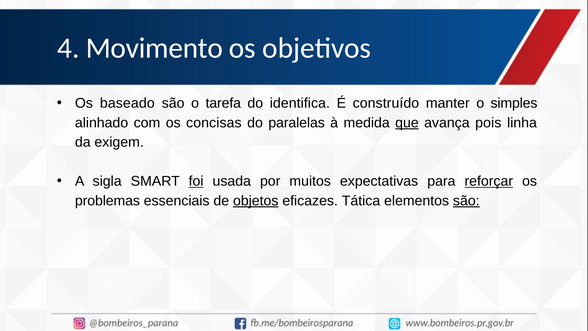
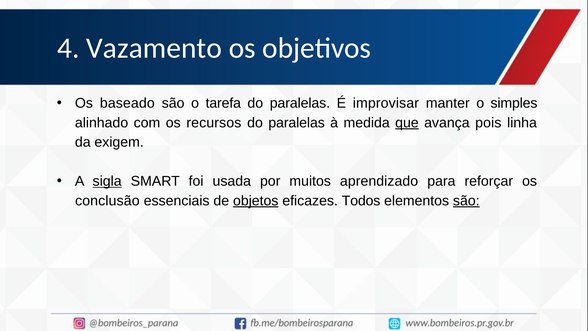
Movimento: Movimento -> Vazamento
identifica at (300, 103): identifica -> paralelas
construído: construído -> improvisar
concisas: concisas -> recursos
sigla underline: none -> present
foi underline: present -> none
expectativas: expectativas -> aprendizado
reforçar underline: present -> none
problemas: problemas -> conclusão
Tática: Tática -> Todos
